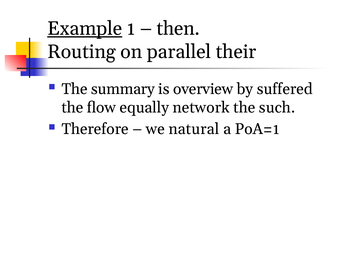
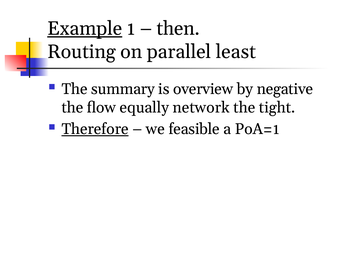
their: their -> least
suffered: suffered -> negative
such: such -> tight
Therefore underline: none -> present
natural: natural -> feasible
